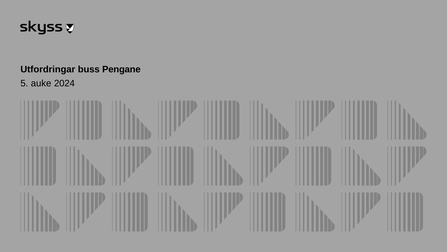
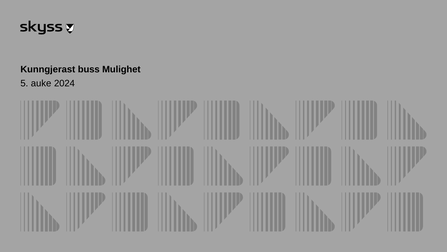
Utfordringar: Utfordringar -> Kunngjerast
Pengane: Pengane -> Mulighet
